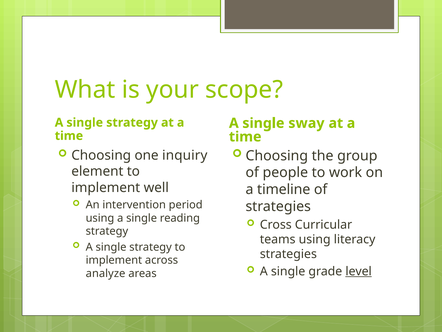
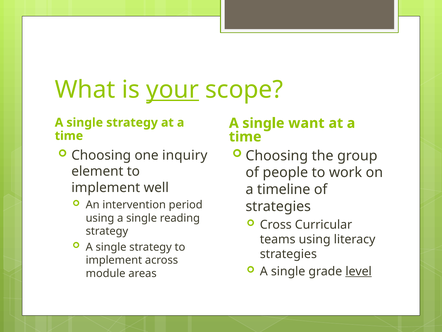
your underline: none -> present
sway: sway -> want
analyze: analyze -> module
